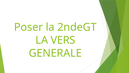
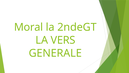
Poser: Poser -> Moral
